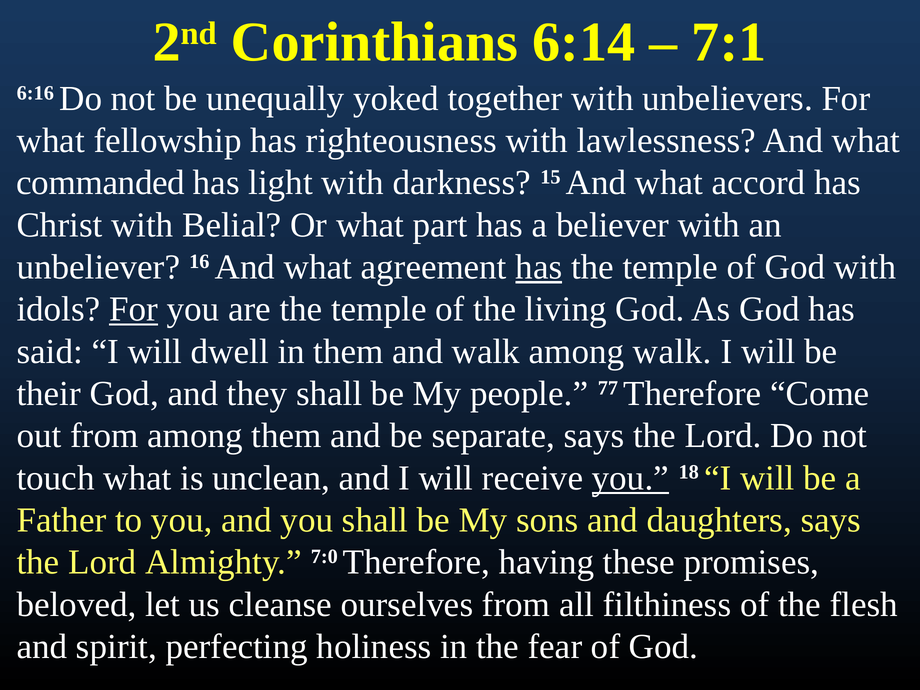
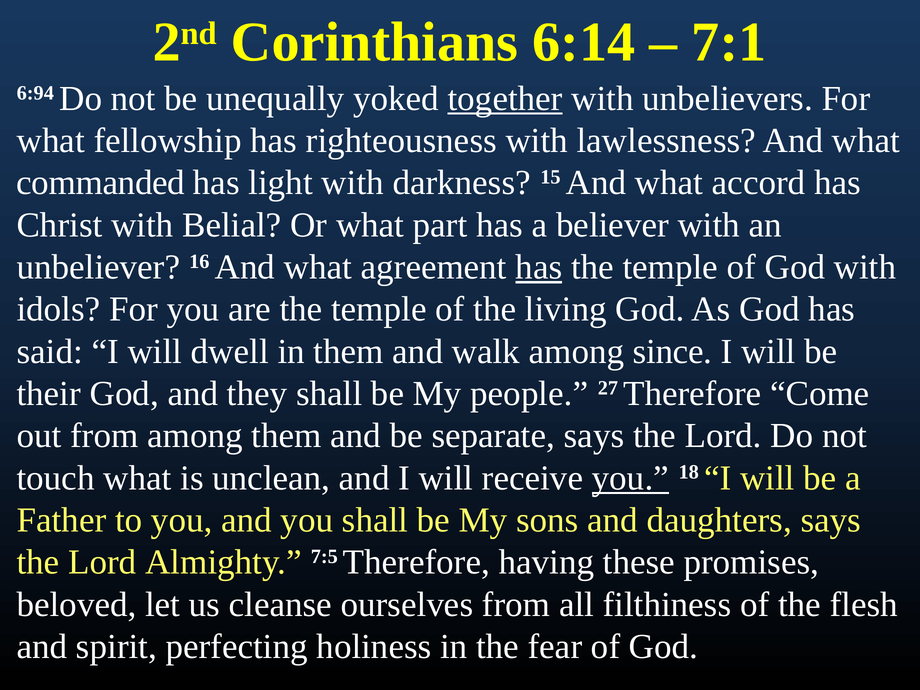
6:16: 6:16 -> 6:94
together underline: none -> present
For at (134, 309) underline: present -> none
among walk: walk -> since
77: 77 -> 27
7:0: 7:0 -> 7:5
